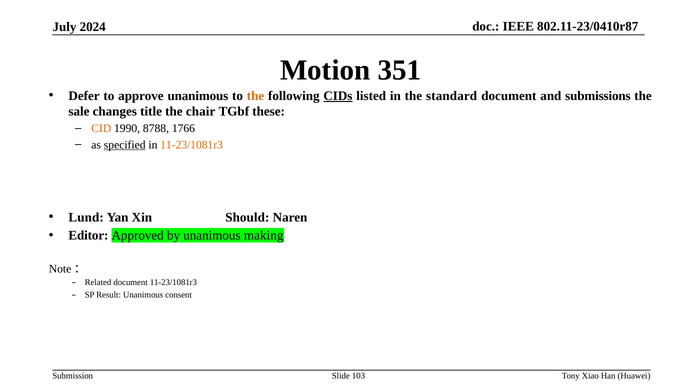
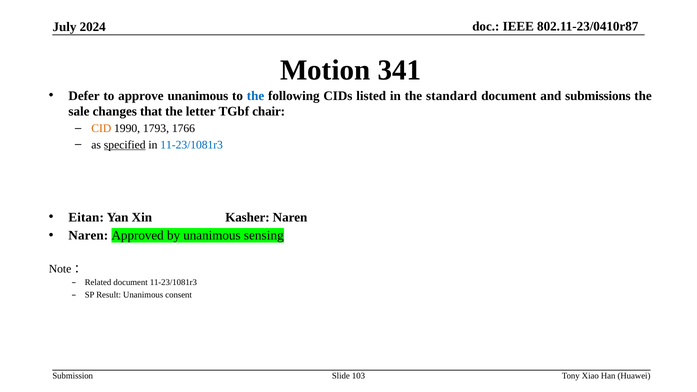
351: 351 -> 341
the at (256, 96) colour: orange -> blue
CIDs underline: present -> none
title: title -> that
chair: chair -> letter
these: these -> chair
8788: 8788 -> 1793
11-23/1081r3 at (192, 145) colour: orange -> blue
Lund: Lund -> Eitan
Should: Should -> Kasher
Editor at (88, 236): Editor -> Naren
making: making -> sensing
